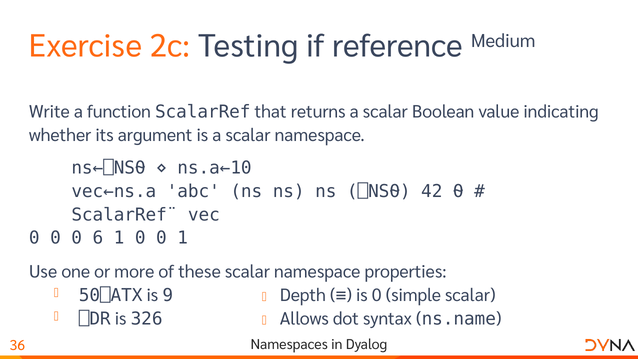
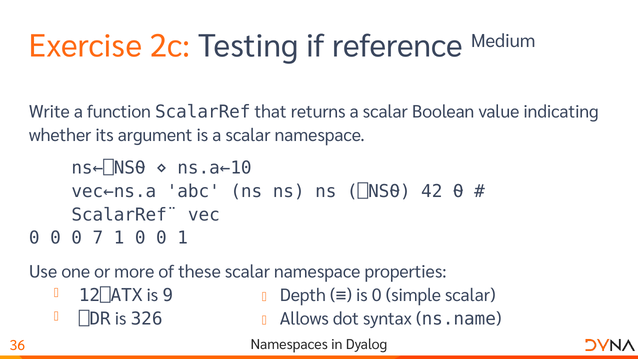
6: 6 -> 7
50⎕ATX: 50⎕ATX -> 12⎕ATX
